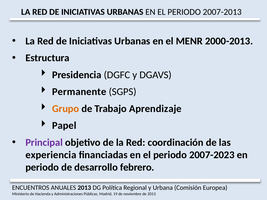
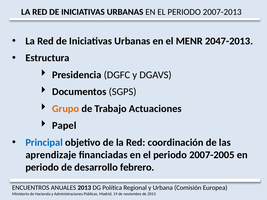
2000-2013: 2000-2013 -> 2047-2013
Permanente: Permanente -> Documentos
Aprendizaje: Aprendizaje -> Actuaciones
Principal colour: purple -> blue
experiencia: experiencia -> aprendizaje
2007-2023: 2007-2023 -> 2007-2005
